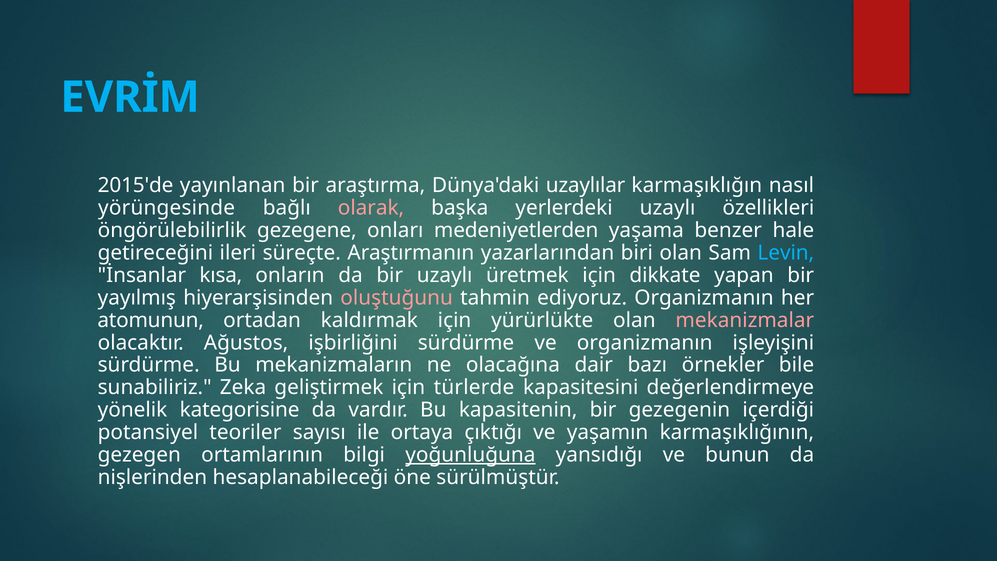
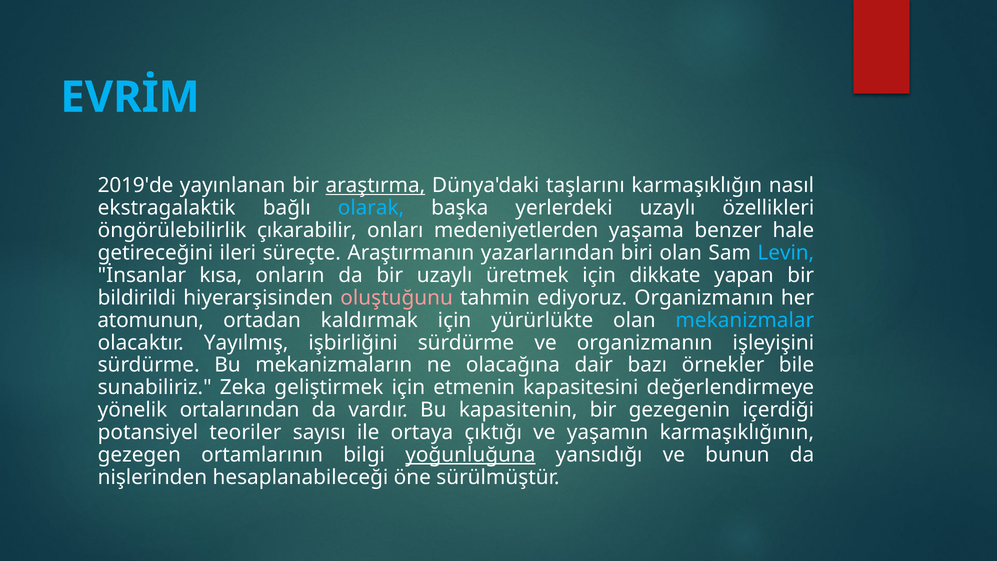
2015'de: 2015'de -> 2019'de
araştırma underline: none -> present
uzaylılar: uzaylılar -> taşlarını
yörüngesinde: yörüngesinde -> ekstragalaktik
olarak colour: pink -> light blue
gezegene: gezegene -> çıkarabilir
yayılmış: yayılmış -> bildirildi
mekanizmalar colour: pink -> light blue
Ağustos: Ağustos -> Yayılmış
türlerde: türlerde -> etmenin
kategorisine: kategorisine -> ortalarından
